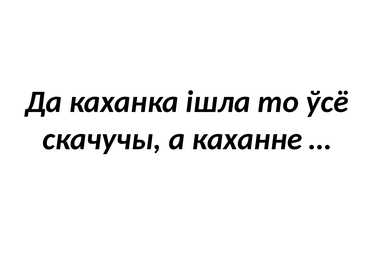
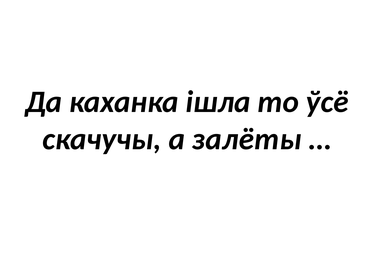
каханне: каханне -> залёты
